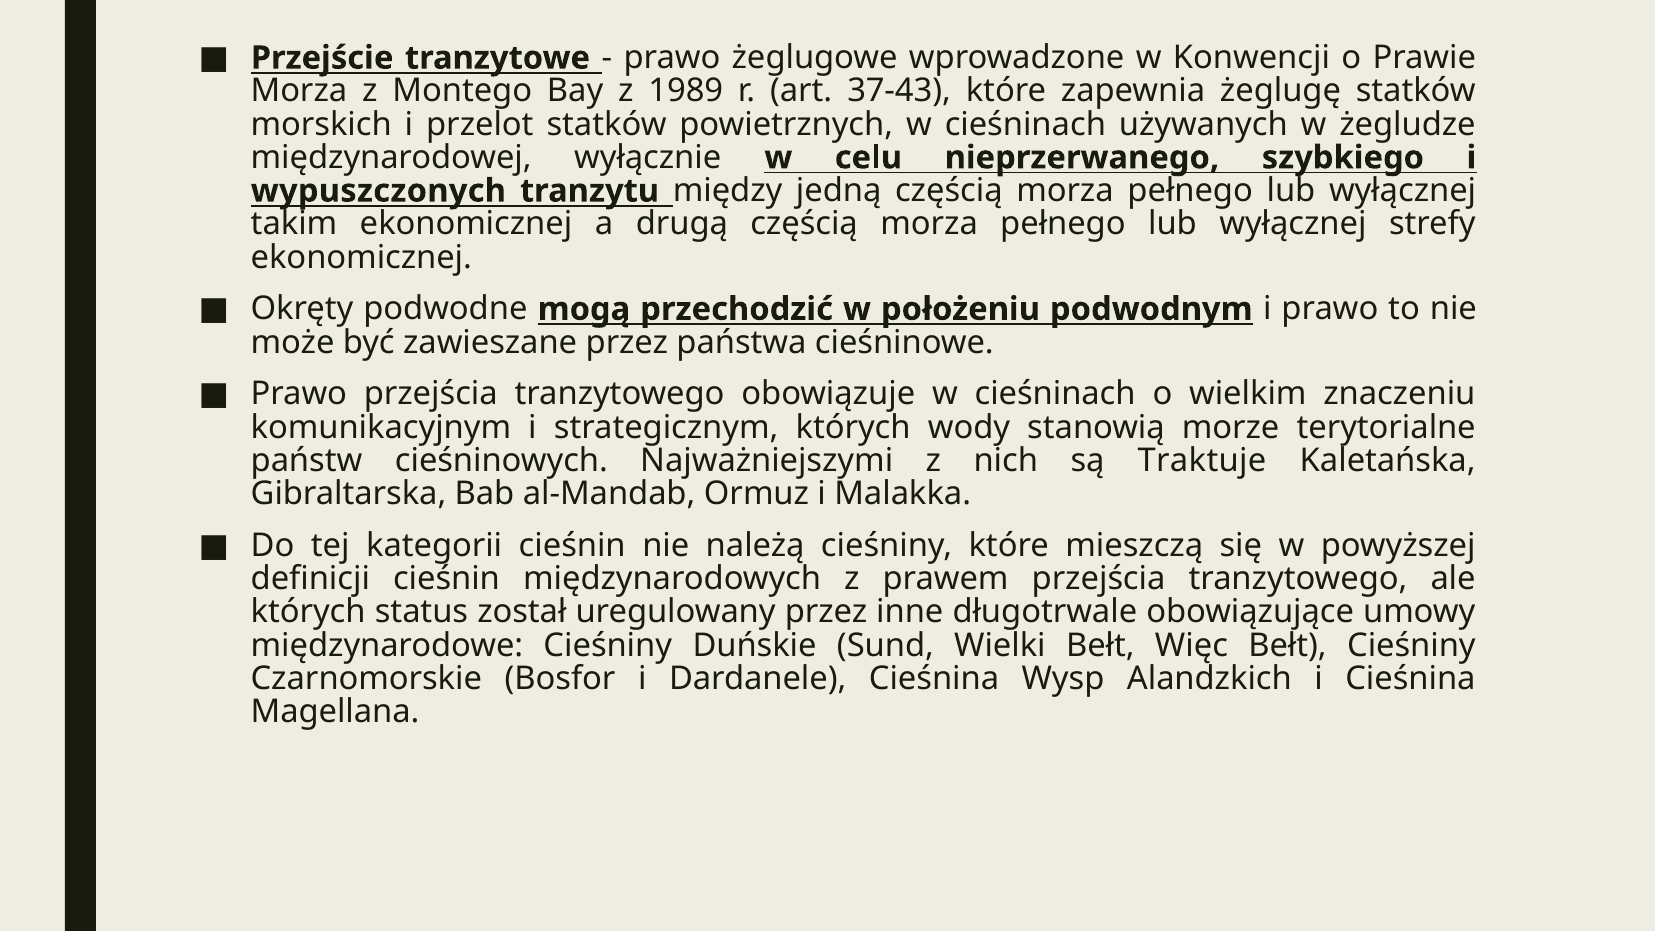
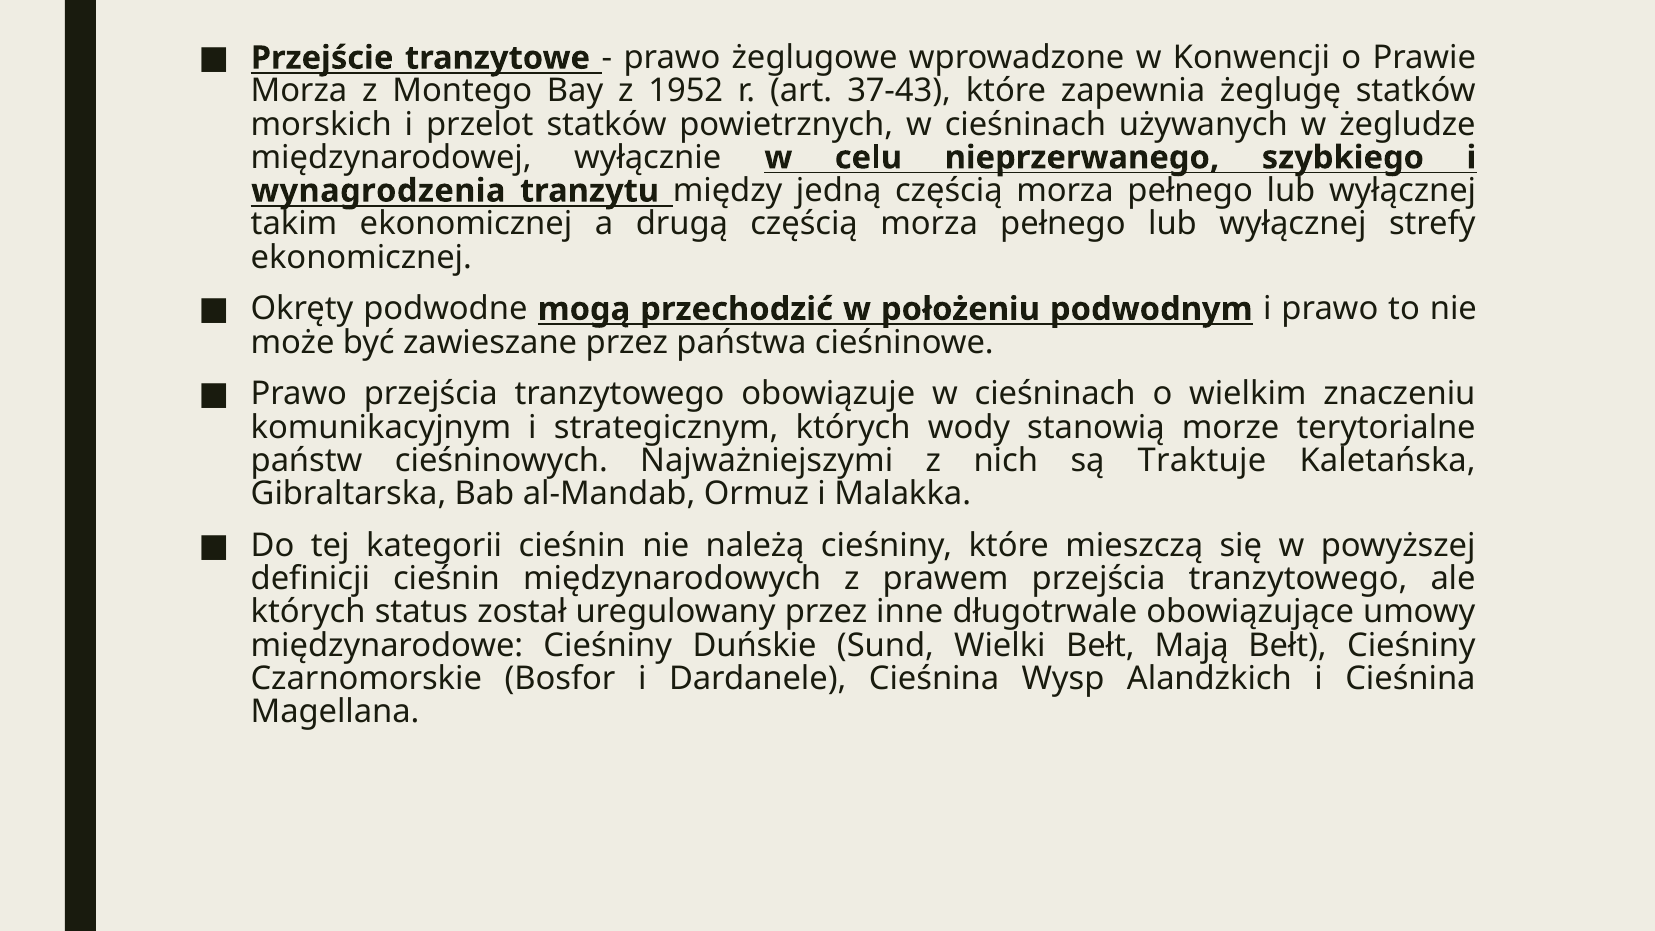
1989: 1989 -> 1952
wypuszczonych: wypuszczonych -> wynagrodzenia
Więc: Więc -> Mają
